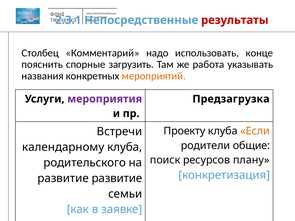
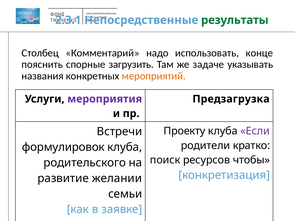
результаты colour: red -> green
работа: работа -> задаче
Если colour: orange -> purple
общие: общие -> кратко
календарному: календарному -> формулировок
плану: плану -> чтобы
развитие развитие: развитие -> желании
